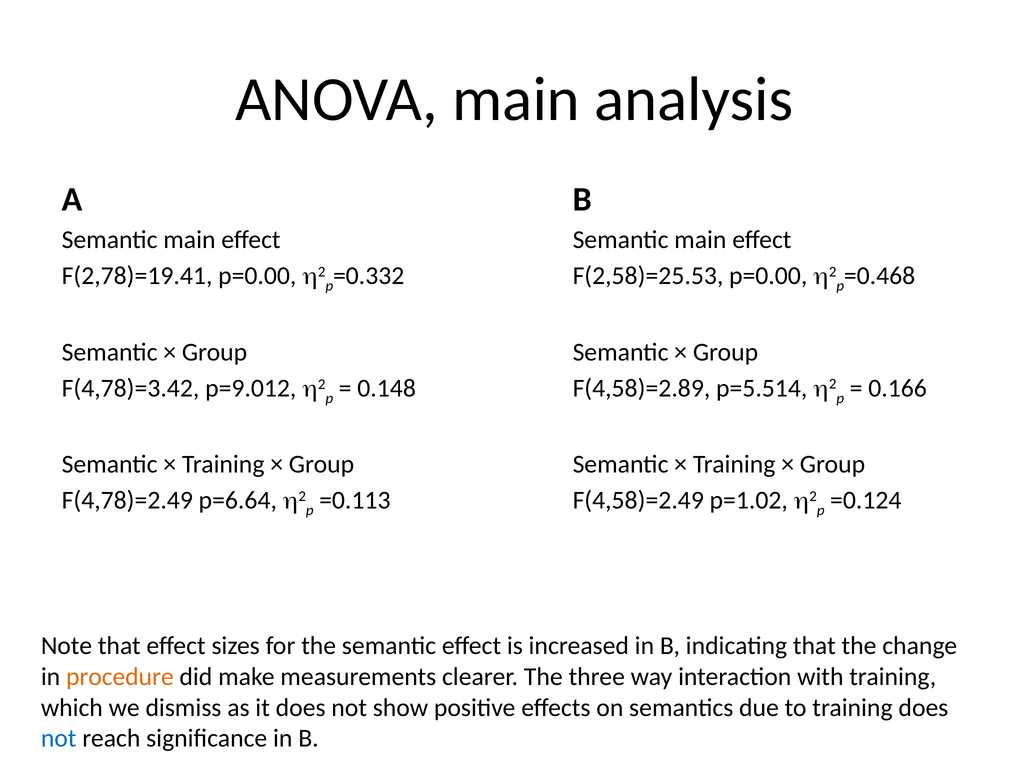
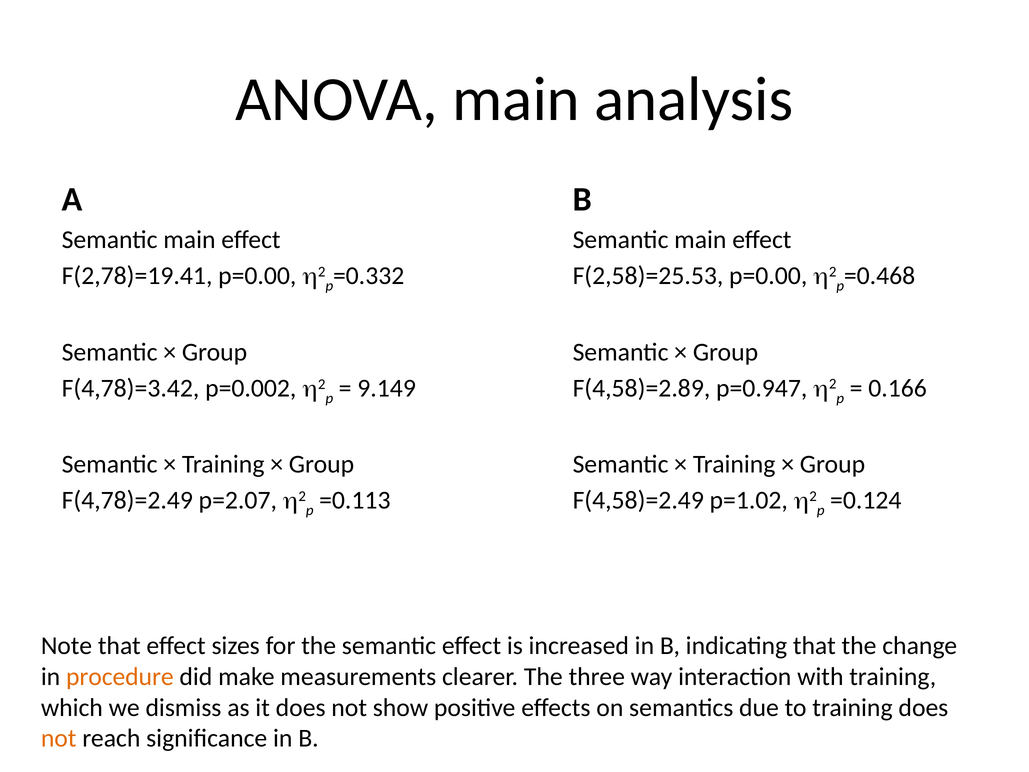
p=9.012: p=9.012 -> p=0.002
0.148: 0.148 -> 9.149
p=5.514: p=5.514 -> p=0.947
p=6.64: p=6.64 -> p=2.07
not at (59, 738) colour: blue -> orange
